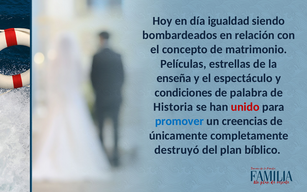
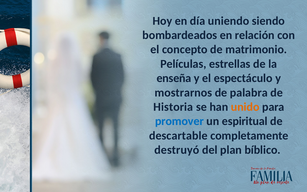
igualdad: igualdad -> uniendo
condiciones: condiciones -> mostrarnos
unido colour: red -> orange
creencias: creencias -> espiritual
únicamente: únicamente -> descartable
